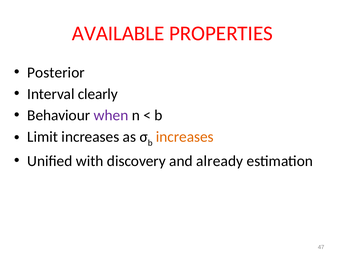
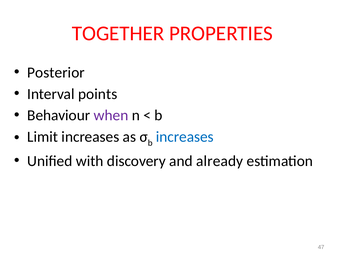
AVAILABLE: AVAILABLE -> TOGETHER
clearly: clearly -> points
increases at (185, 137) colour: orange -> blue
